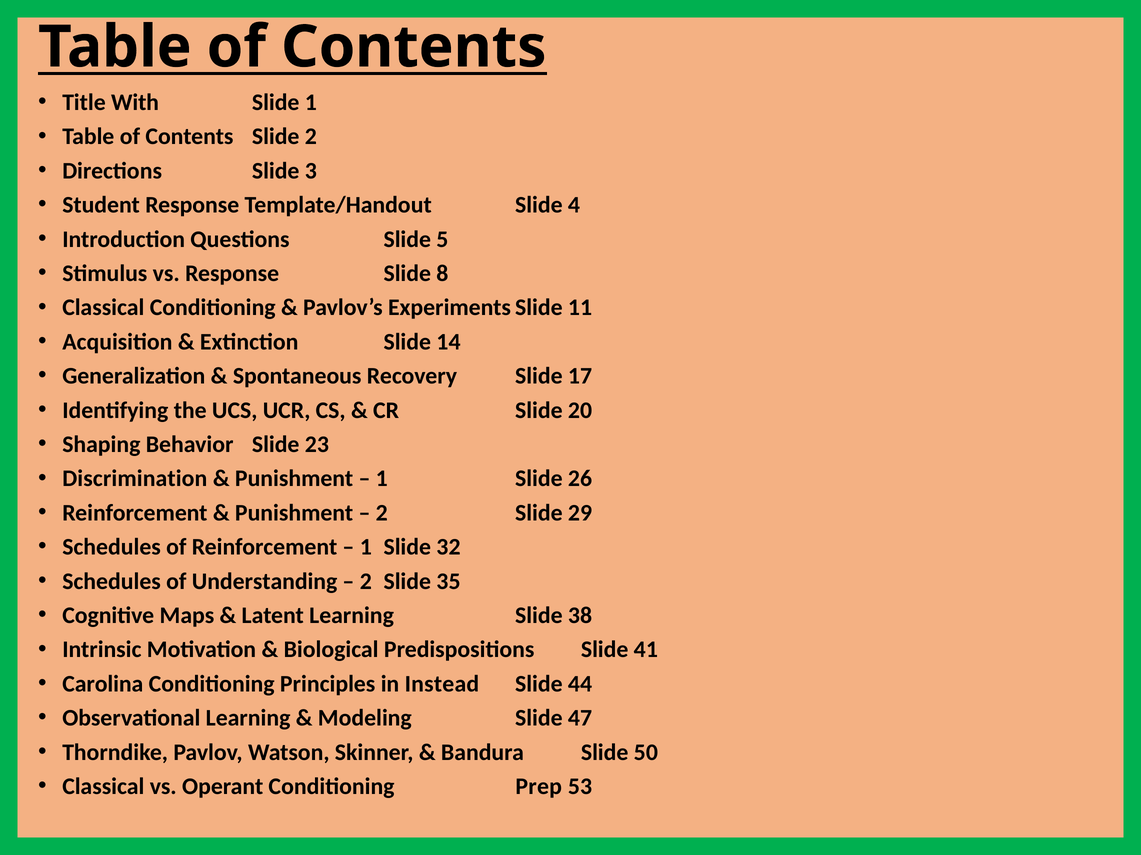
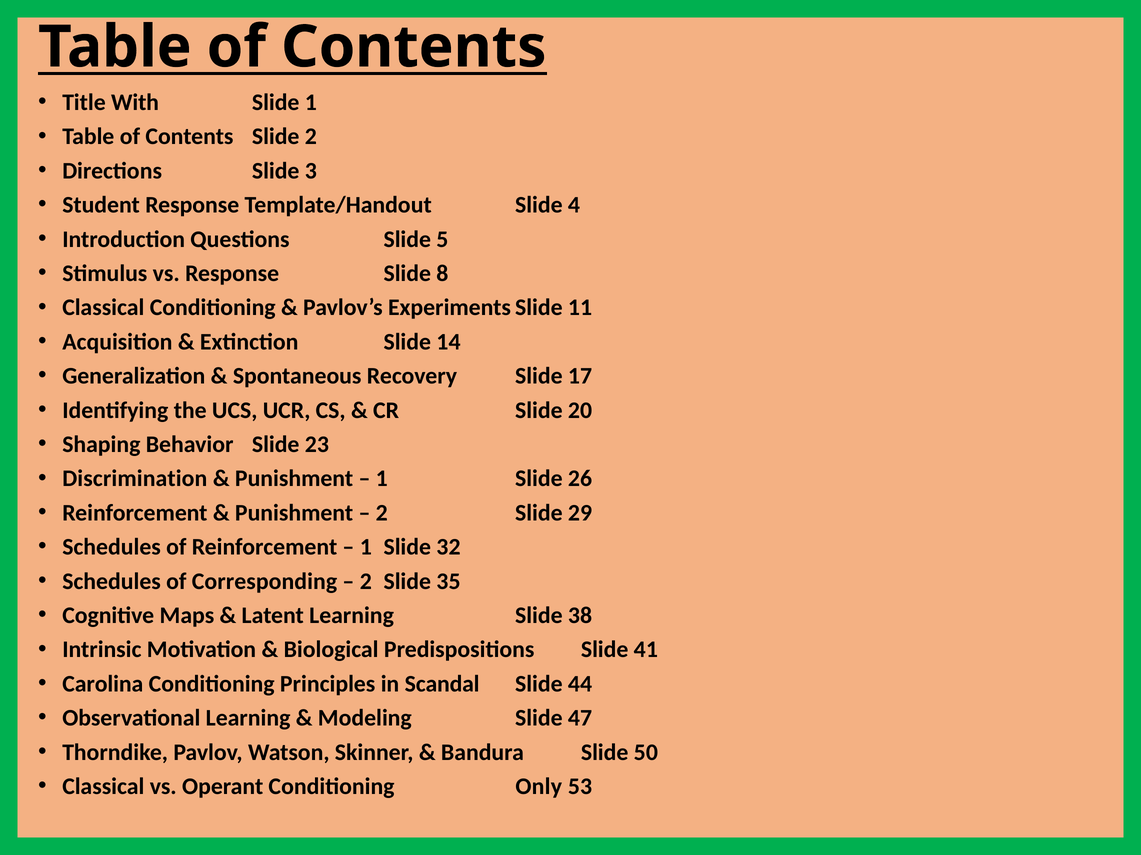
Understanding: Understanding -> Corresponding
Instead: Instead -> Scandal
Prep: Prep -> Only
